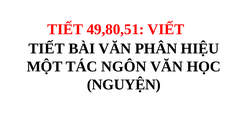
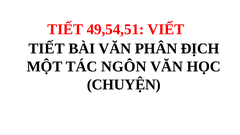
49,80,51: 49,80,51 -> 49,54,51
HIỆU: HIỆU -> ĐỊCH
NGUYỆN: NGUYỆN -> CHUYỆN
